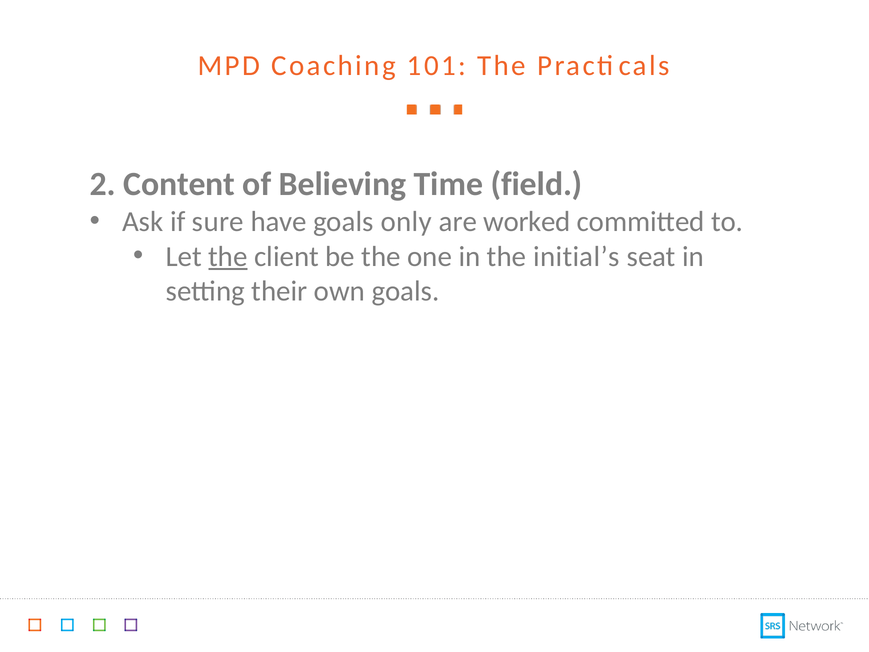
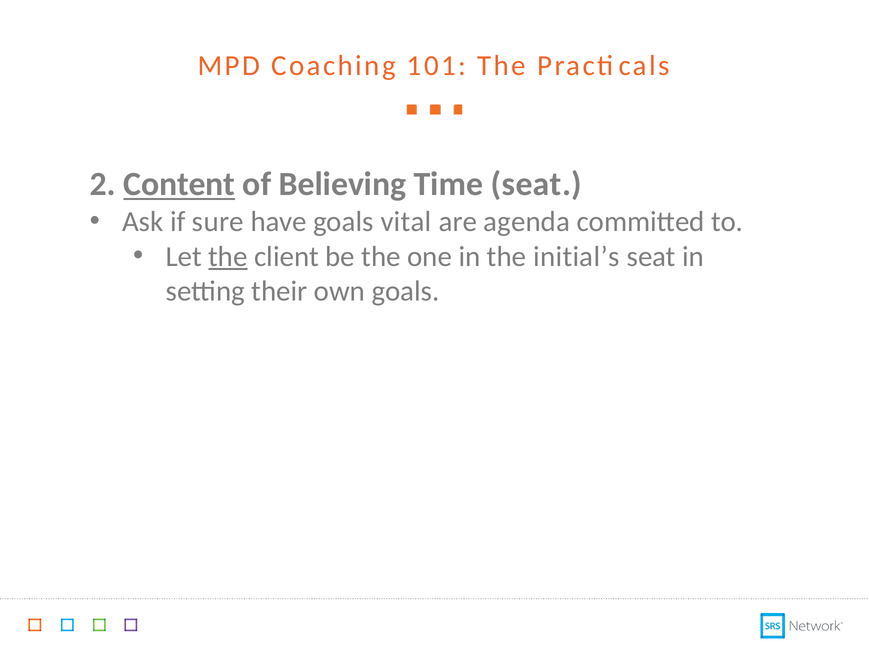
Content underline: none -> present
Time field: field -> seat
only: only -> vital
worked: worked -> agenda
